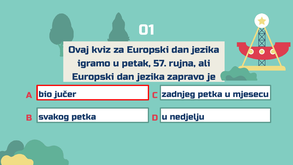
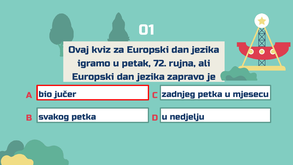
57: 57 -> 72
